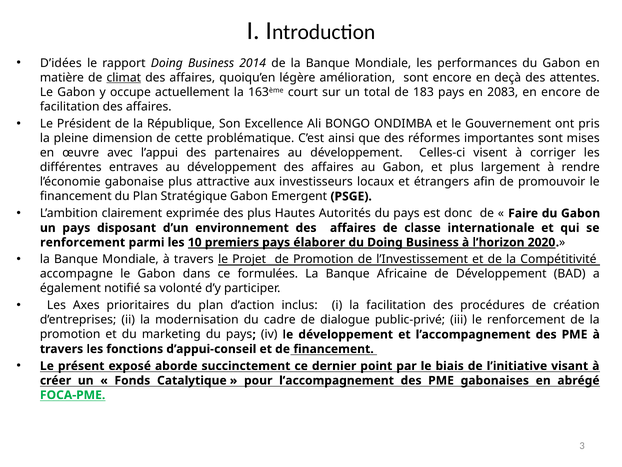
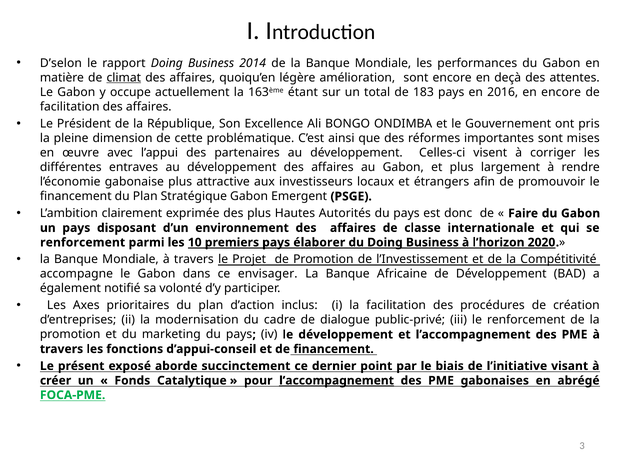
D’idées: D’idées -> D’selon
court: court -> étant
2083: 2083 -> 2016
formulées: formulées -> envisager
l’accompagnement at (337, 380) underline: none -> present
